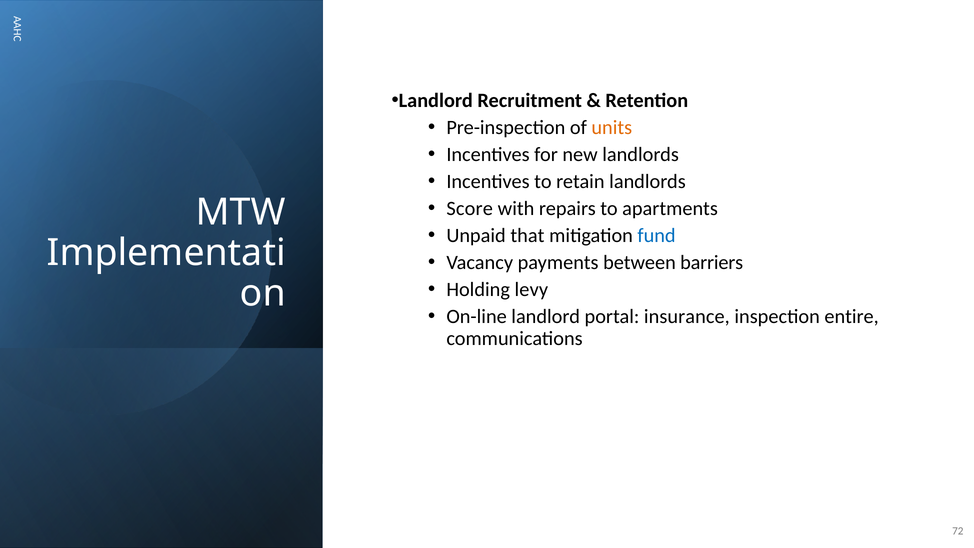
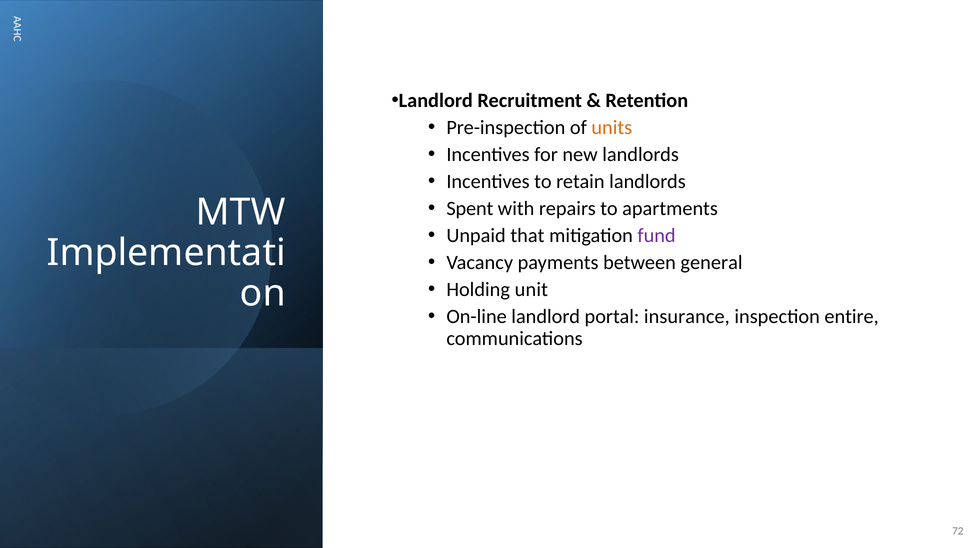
Score: Score -> Spent
fund colour: blue -> purple
barriers: barriers -> general
levy: levy -> unit
